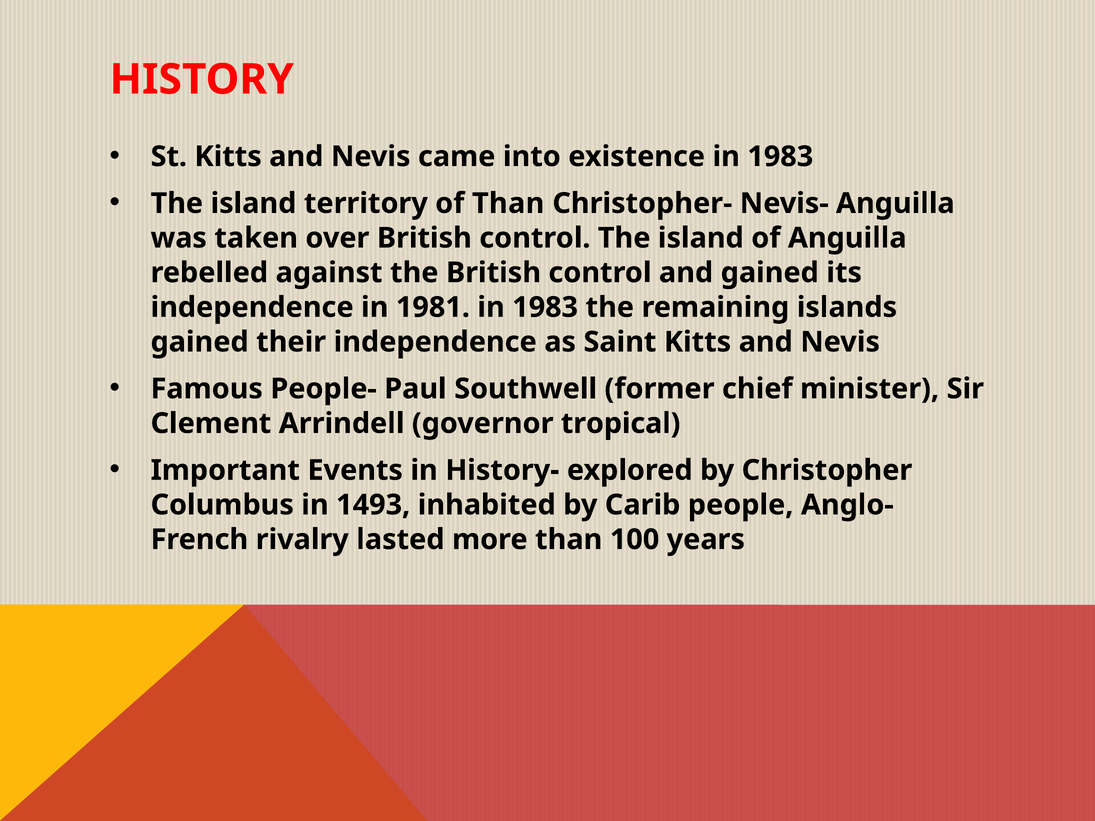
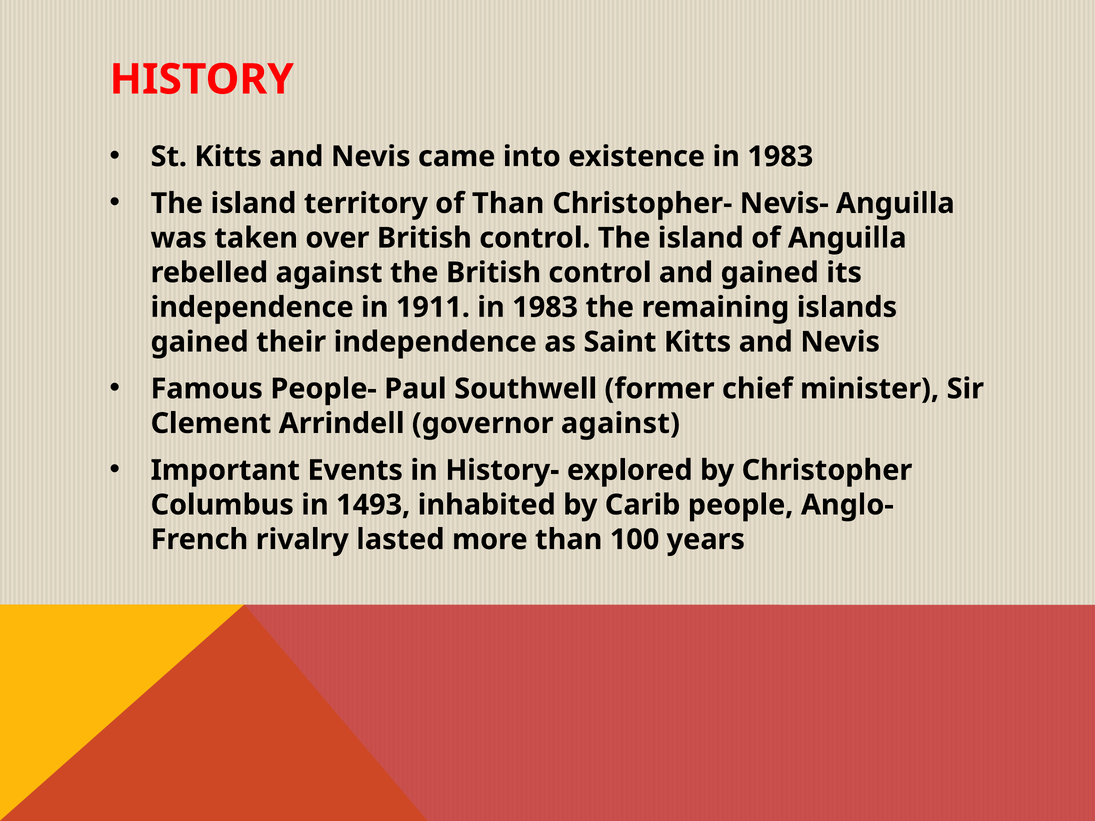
1981: 1981 -> 1911
governor tropical: tropical -> against
